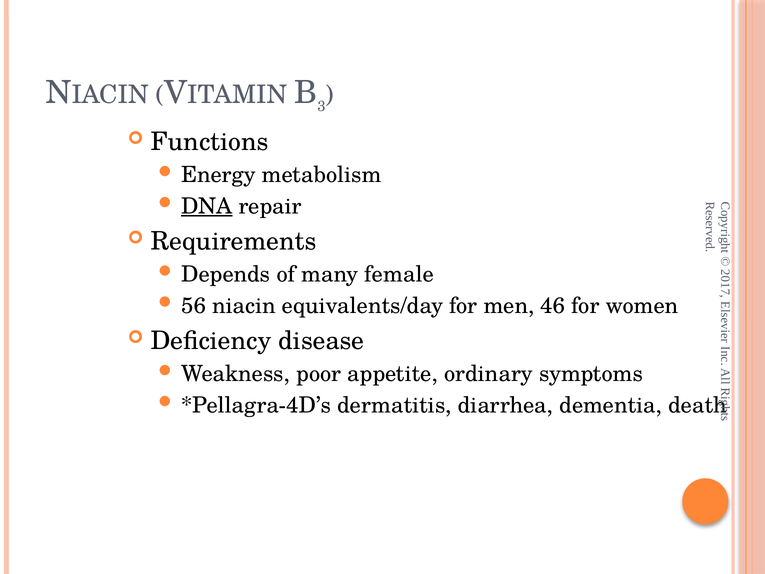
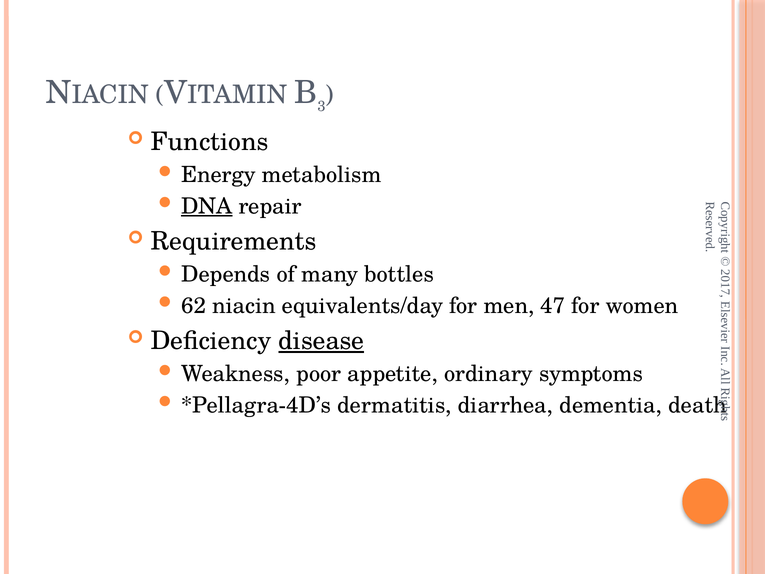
female: female -> bottles
56: 56 -> 62
46: 46 -> 47
disease underline: none -> present
